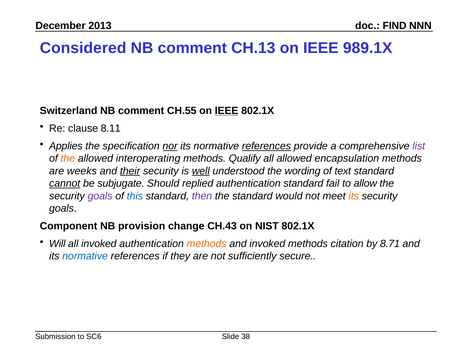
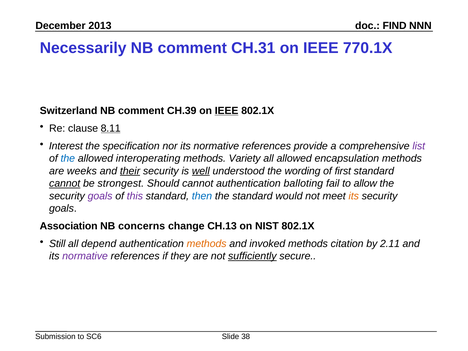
Considered: Considered -> Necessarily
CH.13: CH.13 -> CH.31
989.1X: 989.1X -> 770.1X
CH.55: CH.55 -> CH.39
8.11 underline: none -> present
Applies: Applies -> Interest
nor underline: present -> none
references at (266, 146) underline: present -> none
the at (68, 159) colour: orange -> blue
Qualify: Qualify -> Variety
text: text -> first
subjugate: subjugate -> strongest
Should replied: replied -> cannot
authentication standard: standard -> balloting
this colour: blue -> purple
then colour: purple -> blue
Component: Component -> Association
provision: provision -> concerns
CH.43: CH.43 -> CH.13
Will: Will -> Still
all invoked: invoked -> depend
8.71: 8.71 -> 2.11
normative at (85, 256) colour: blue -> purple
sufficiently underline: none -> present
